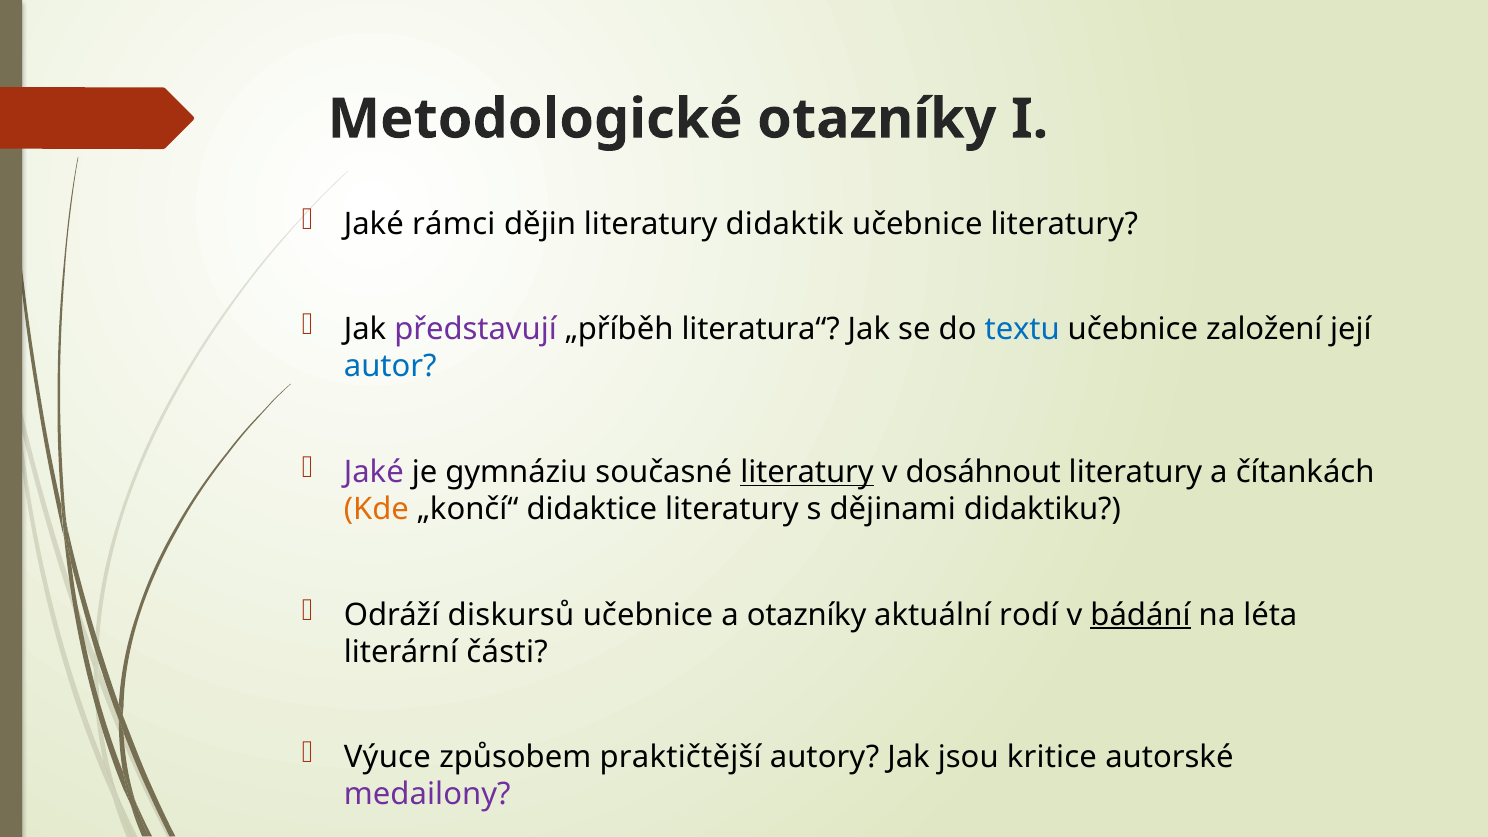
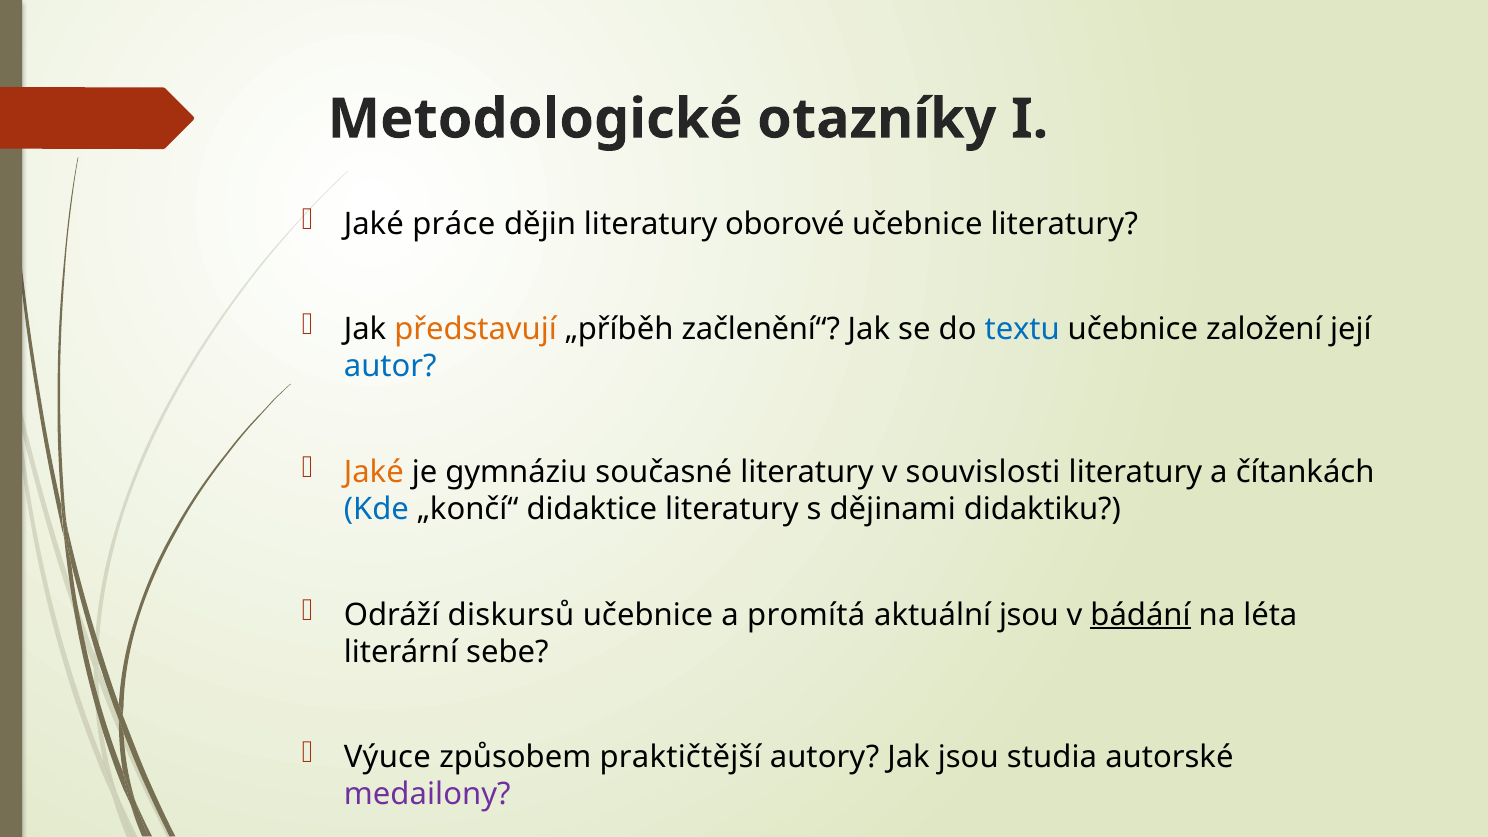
rámci: rámci -> práce
didaktik: didaktik -> oborové
představují colour: purple -> orange
literatura“: literatura“ -> začlenění“
Jaké at (374, 472) colour: purple -> orange
literatury at (807, 472) underline: present -> none
dosáhnout: dosáhnout -> souvislosti
Kde colour: orange -> blue
a otazníky: otazníky -> promítá
aktuální rodí: rodí -> jsou
části: části -> sebe
kritice: kritice -> studia
